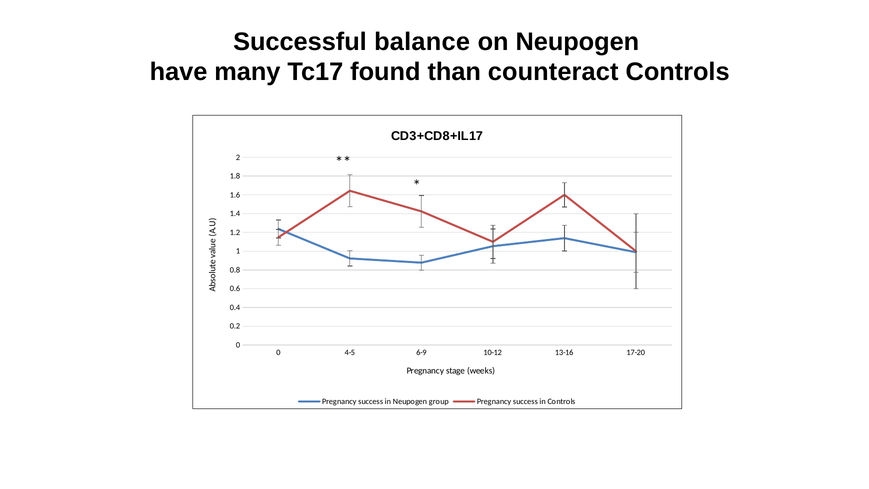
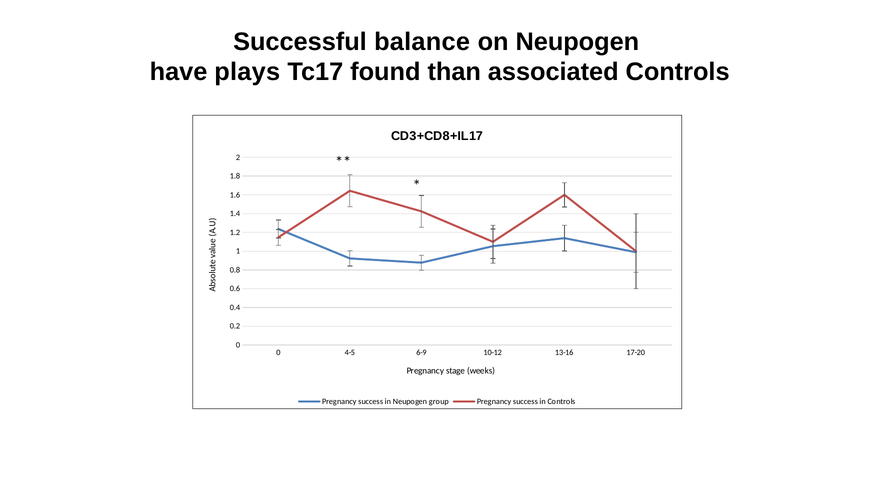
many: many -> plays
counteract: counteract -> associated
